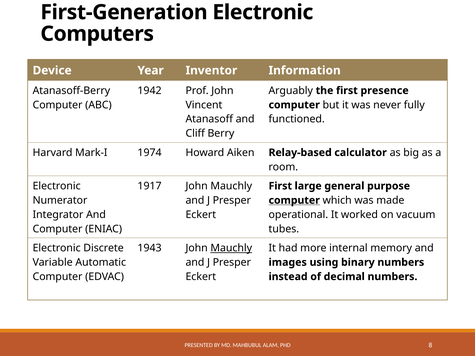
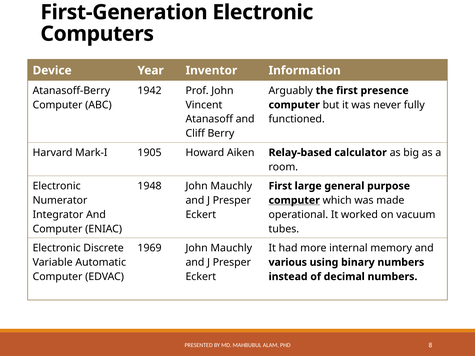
1974: 1974 -> 1905
1917: 1917 -> 1948
1943: 1943 -> 1969
Mauchly at (231, 248) underline: present -> none
images: images -> various
